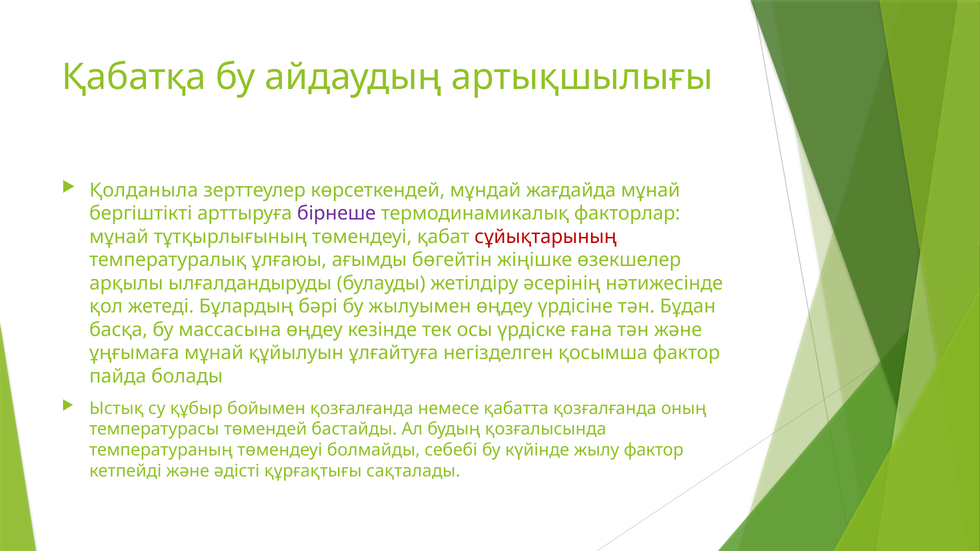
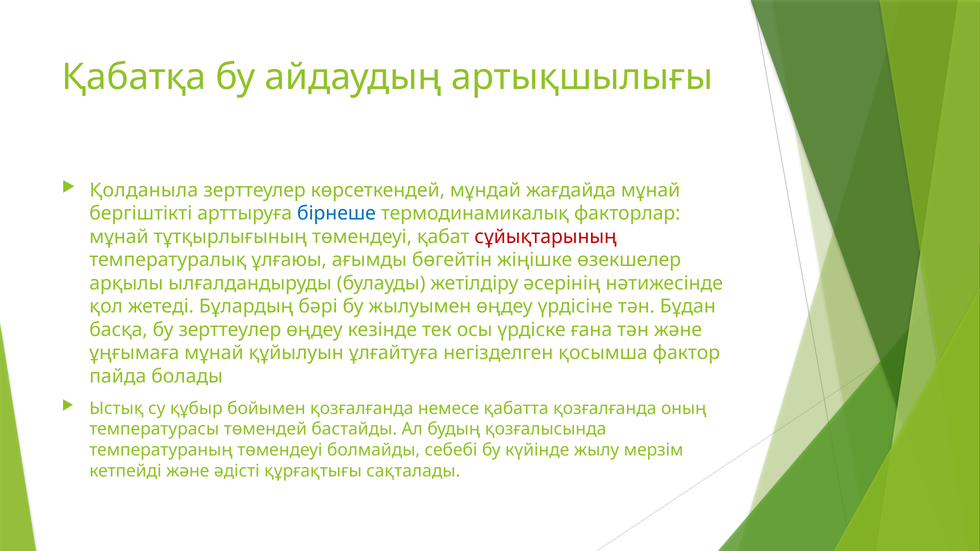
бірнеше colour: purple -> blue
бу массасына: массасына -> зерттеулер
жылу фактор: фактор -> мерзім
